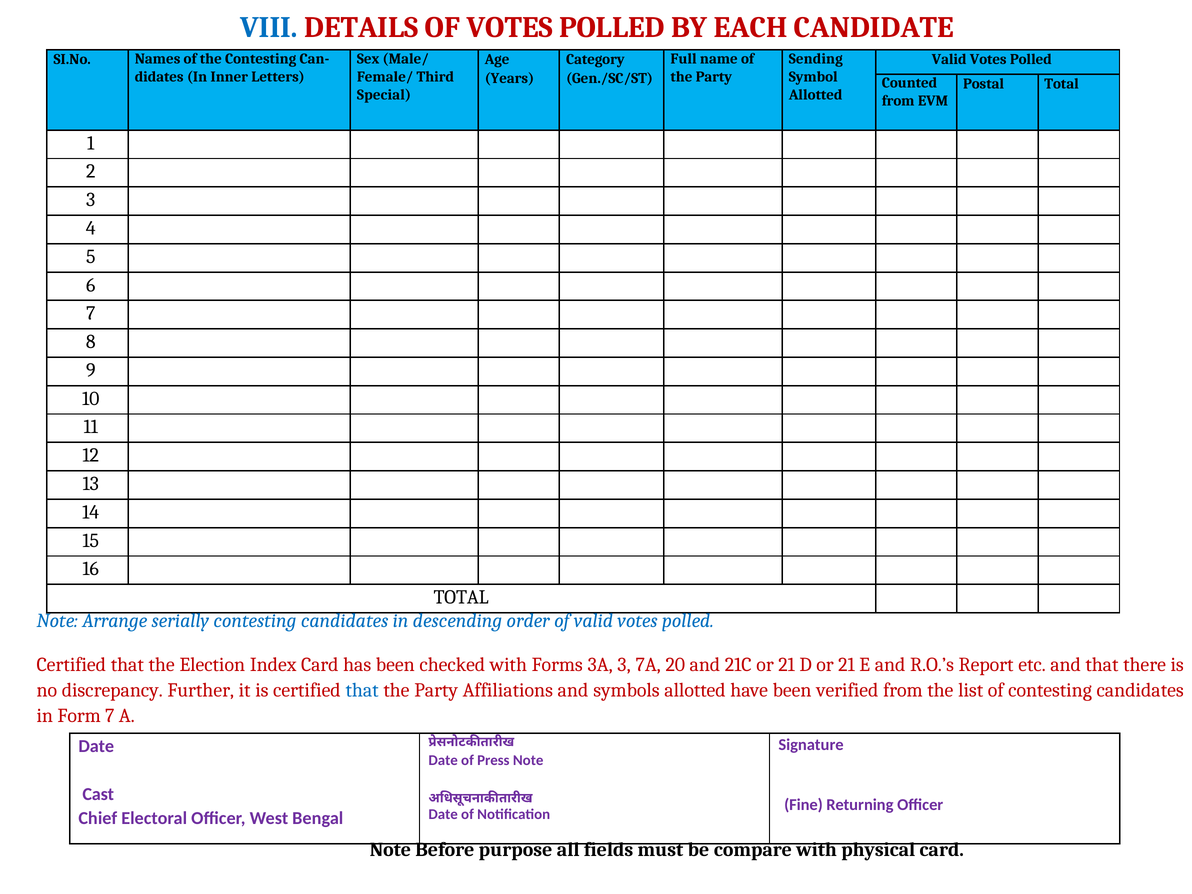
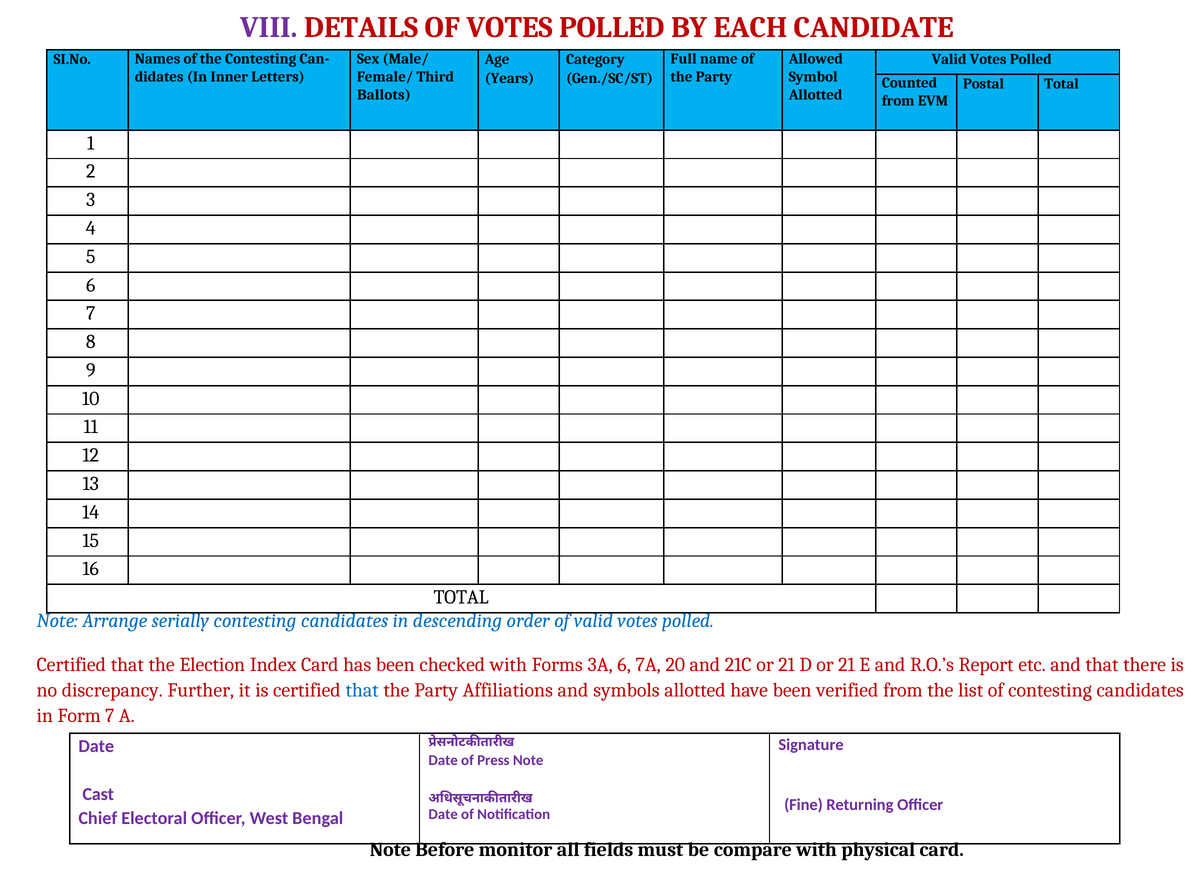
VIII colour: blue -> purple
Sending: Sending -> Allowed
Special: Special -> Ballots
3A 3: 3 -> 6
purpose: purpose -> monitor
